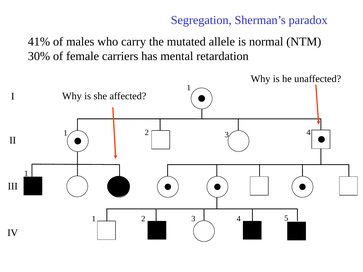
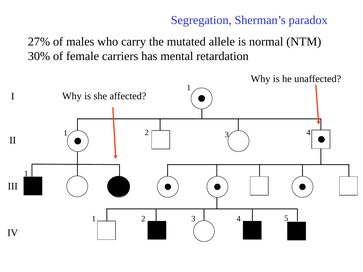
41%: 41% -> 27%
